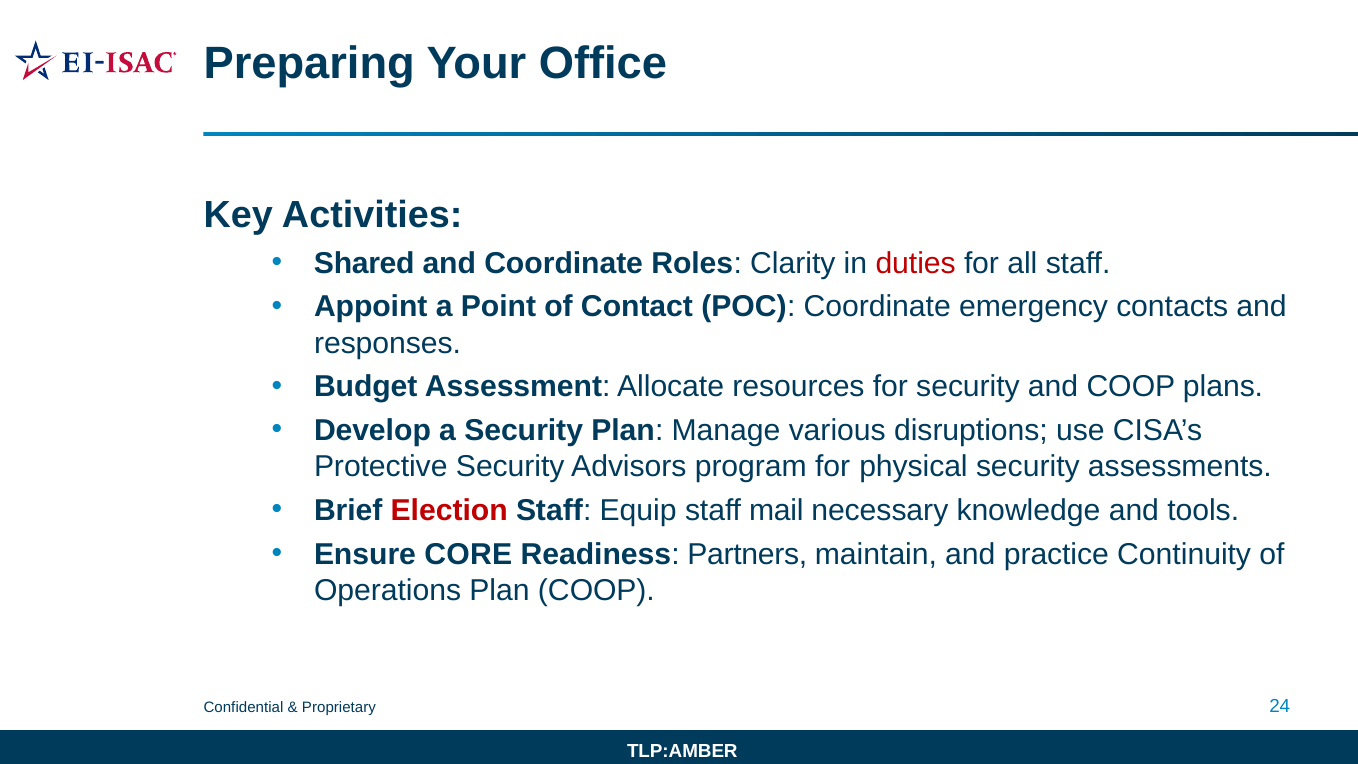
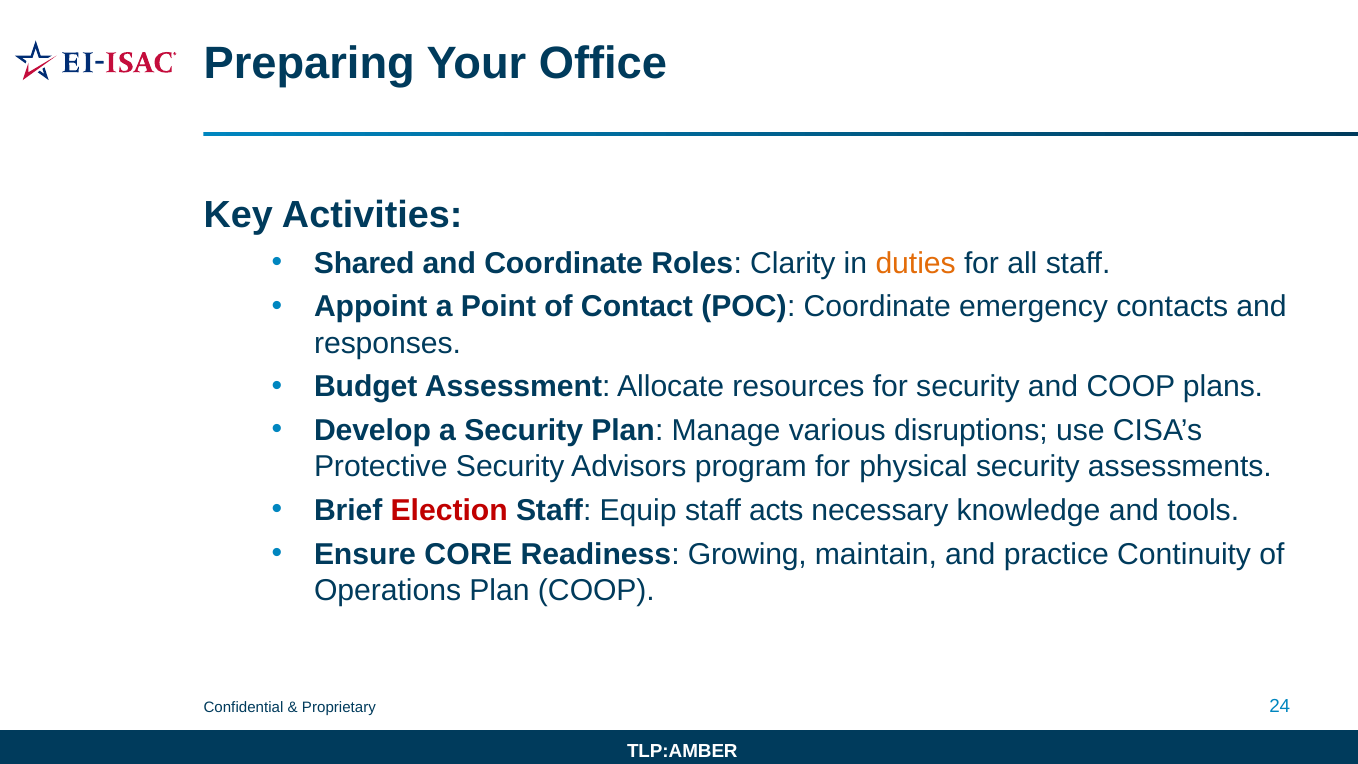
duties colour: red -> orange
mail: mail -> acts
Partners: Partners -> Growing
